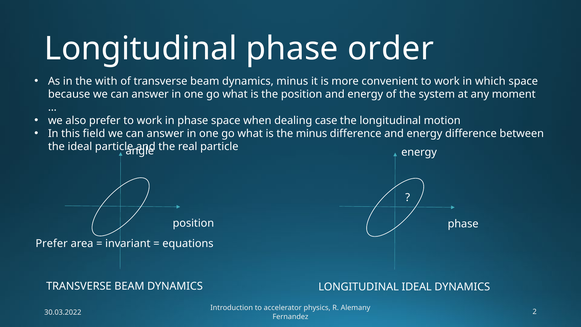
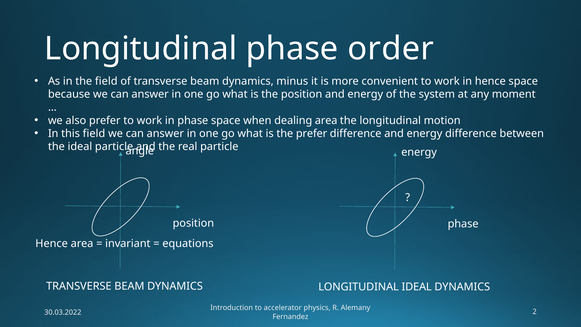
the with: with -> field
in which: which -> hence
dealing case: case -> area
the minus: minus -> prefer
Prefer at (52, 243): Prefer -> Hence
